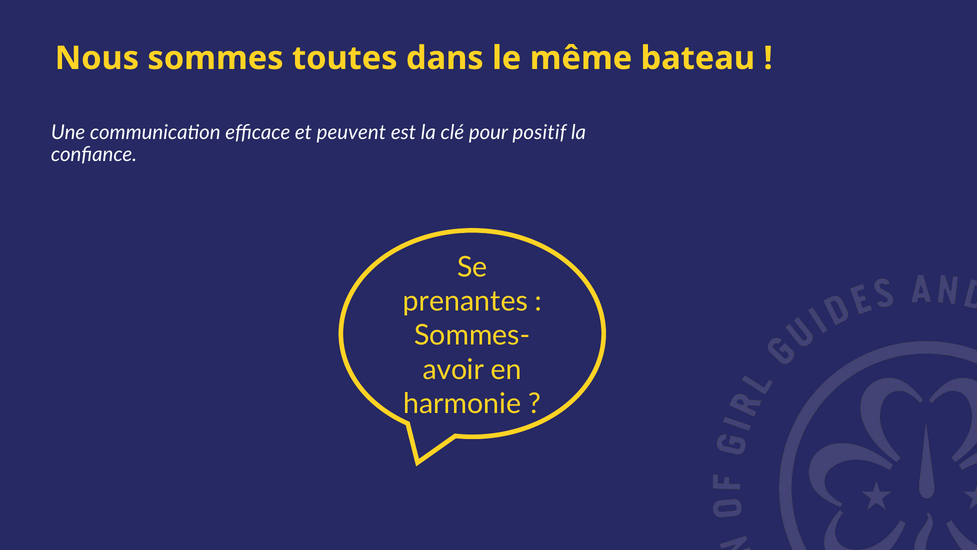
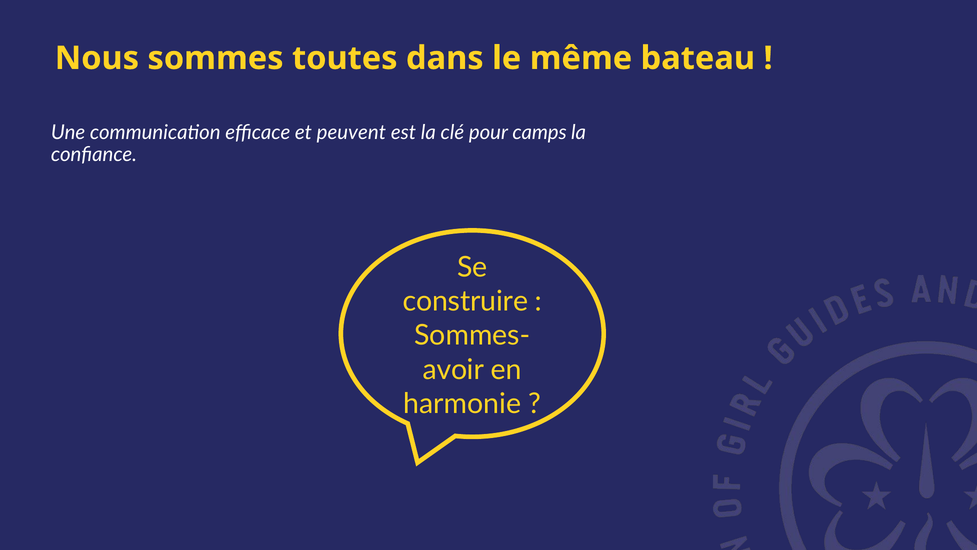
positif: positif -> camps
prenantes: prenantes -> construire
